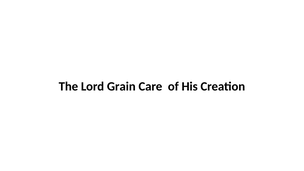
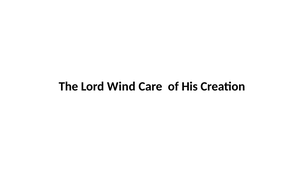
Grain: Grain -> Wind
